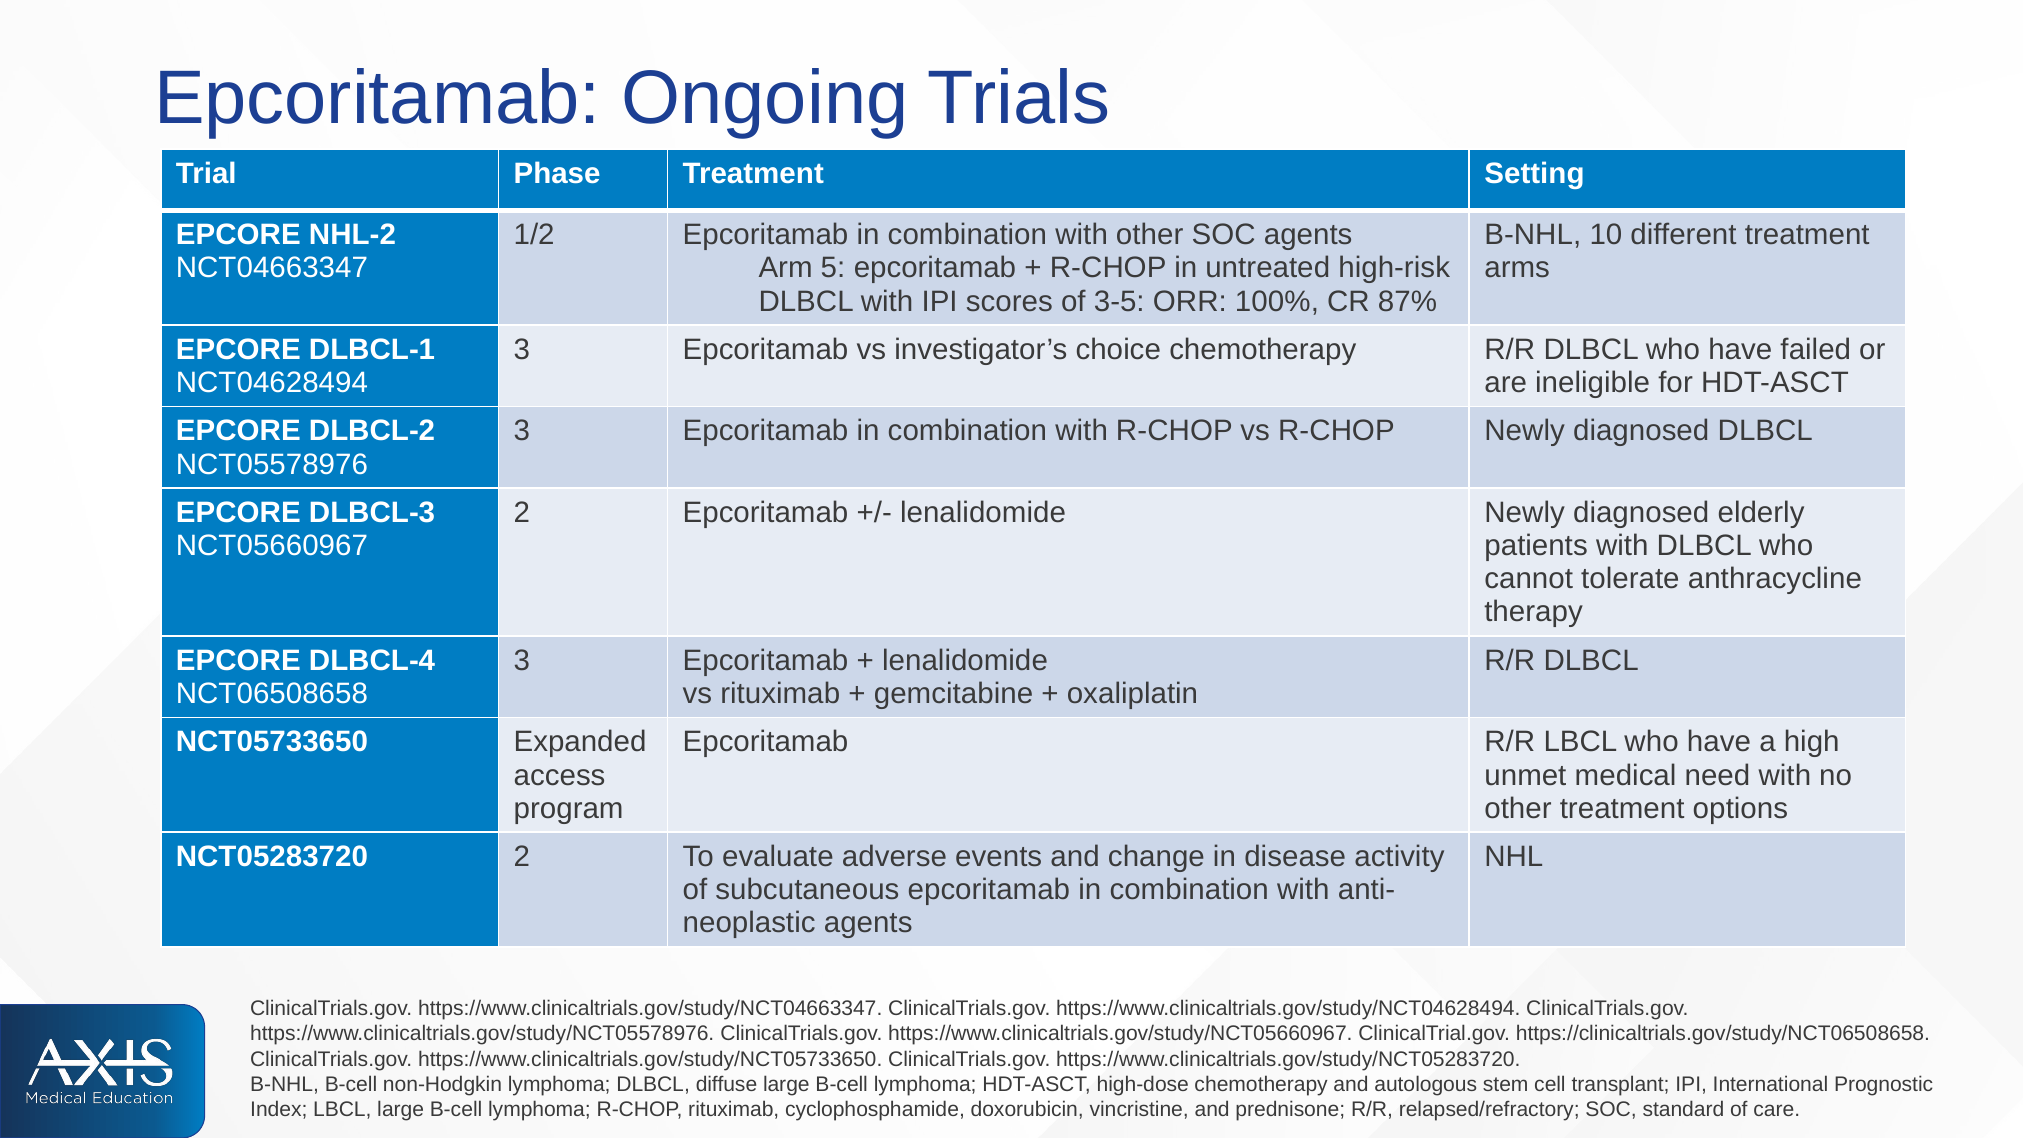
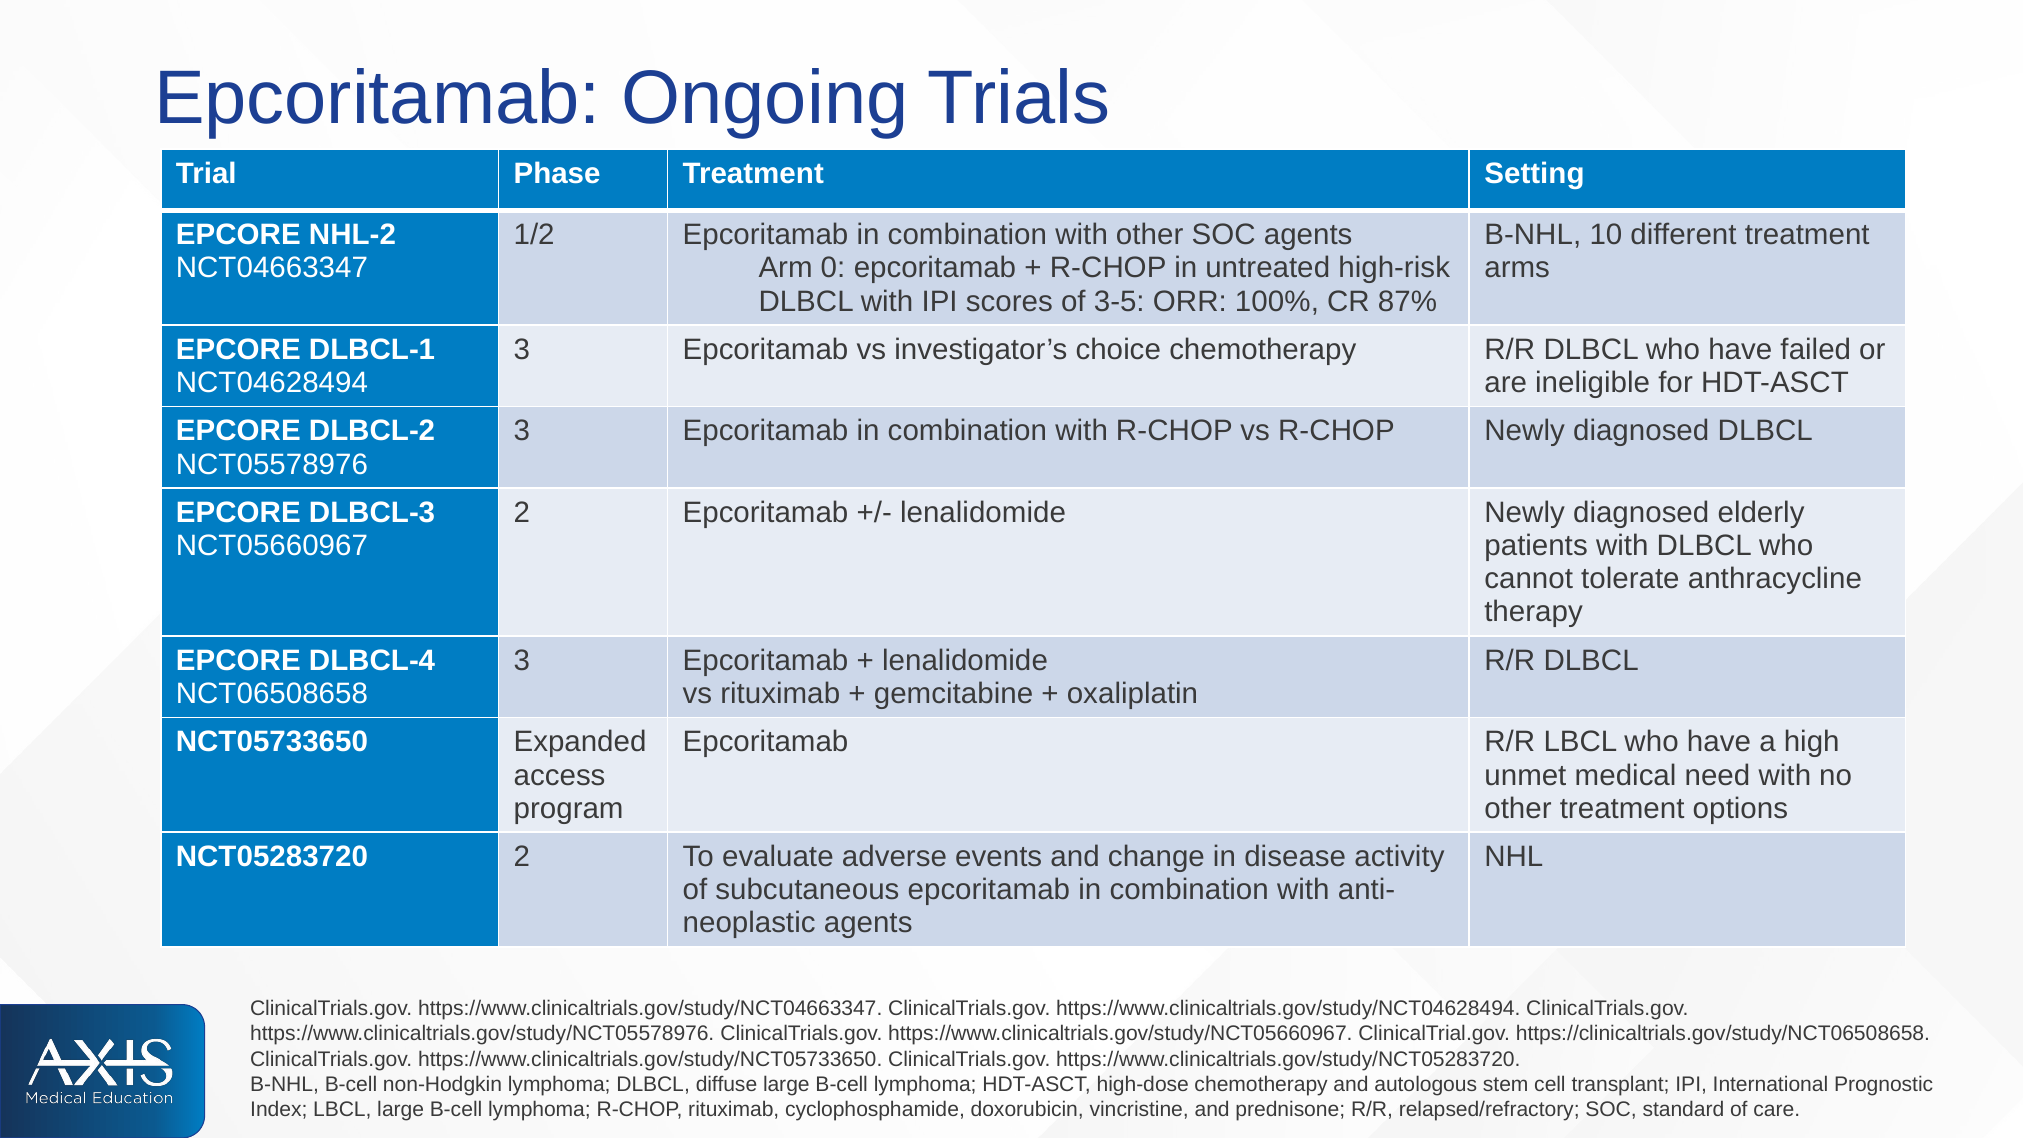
5: 5 -> 0
